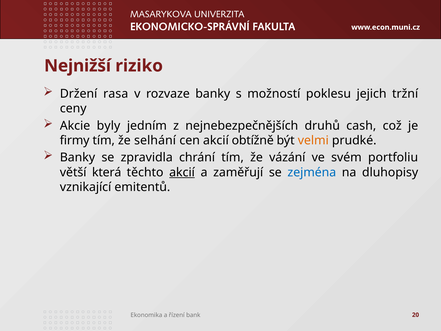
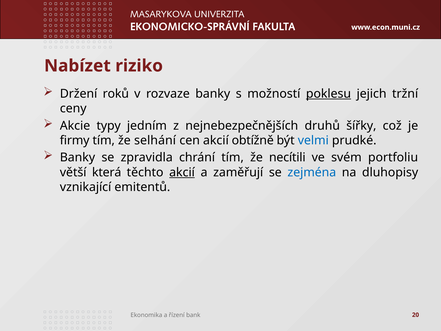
Nejnižší: Nejnižší -> Nabízet
rasa: rasa -> roků
poklesu underline: none -> present
byly: byly -> typy
cash: cash -> šířky
velmi colour: orange -> blue
vázání: vázání -> necítili
